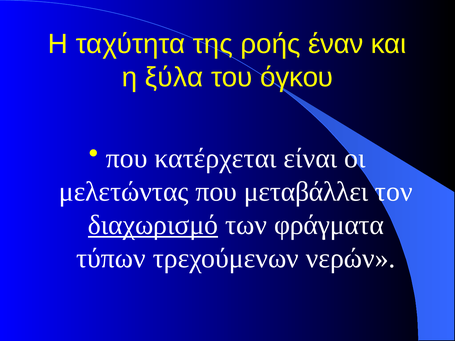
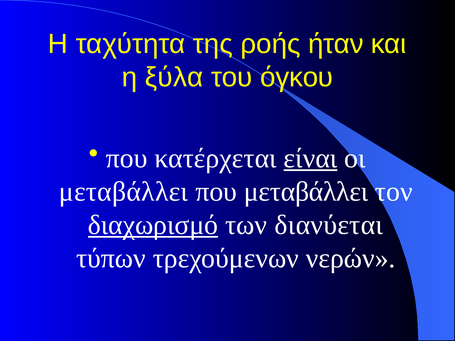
έναν: έναν -> ήταν
είναι underline: none -> present
μελετώντας at (124, 192): μελετώντας -> μεταβάλλει
φράγματα: φράγματα -> διανύεται
